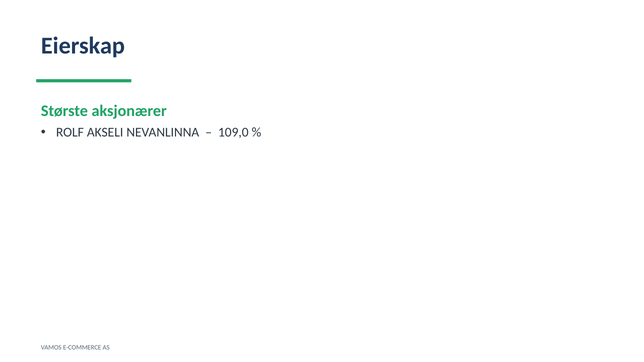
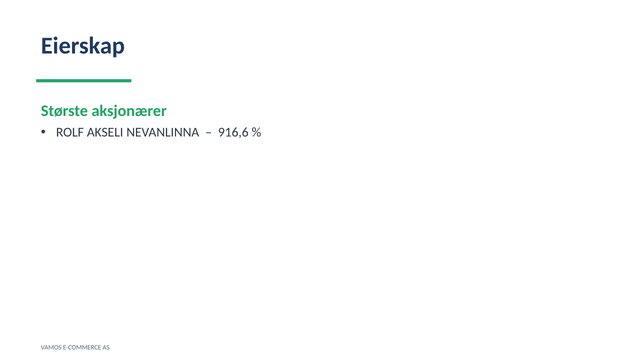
109,0: 109,0 -> 916,6
